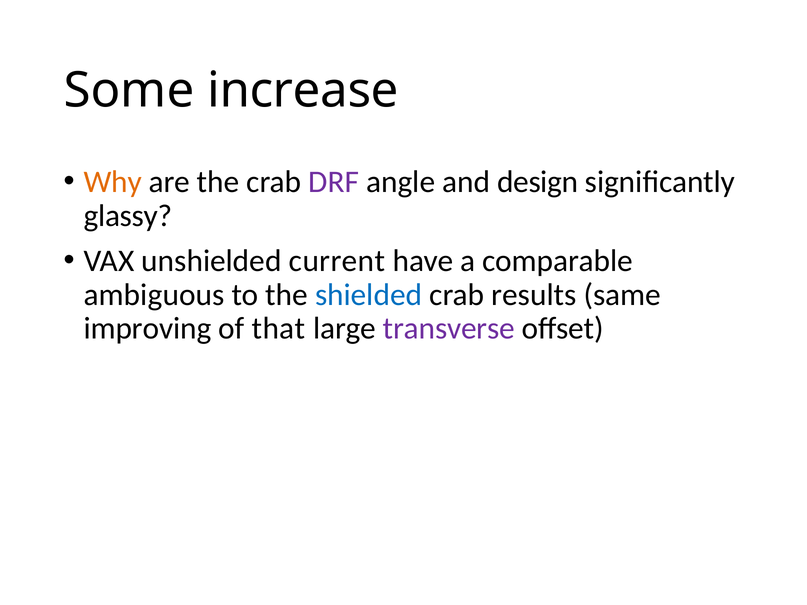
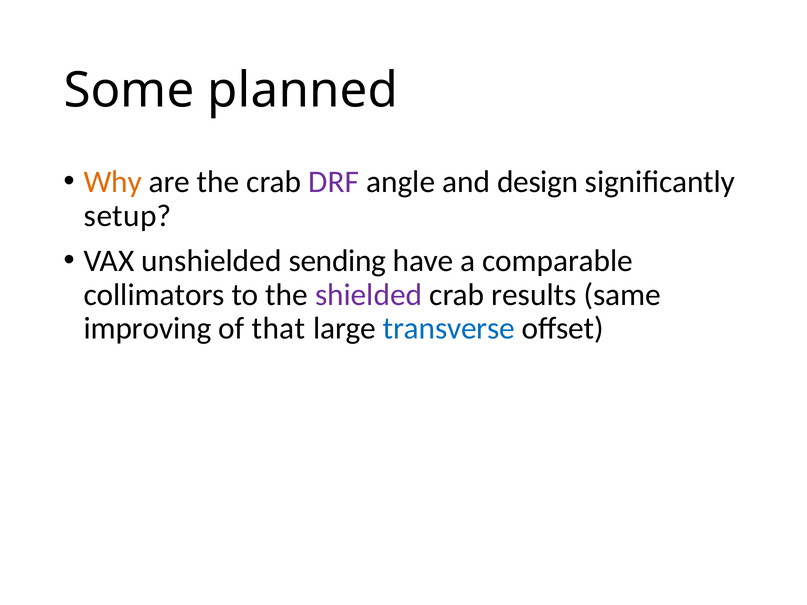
increase: increase -> planned
glassy: glassy -> setup
current: current -> sending
ambiguous: ambiguous -> collimators
shielded colour: blue -> purple
transverse colour: purple -> blue
